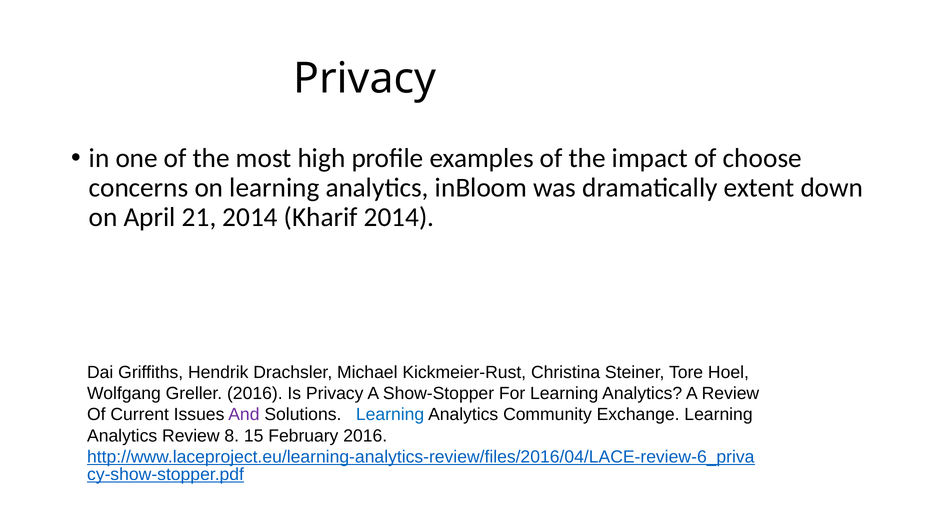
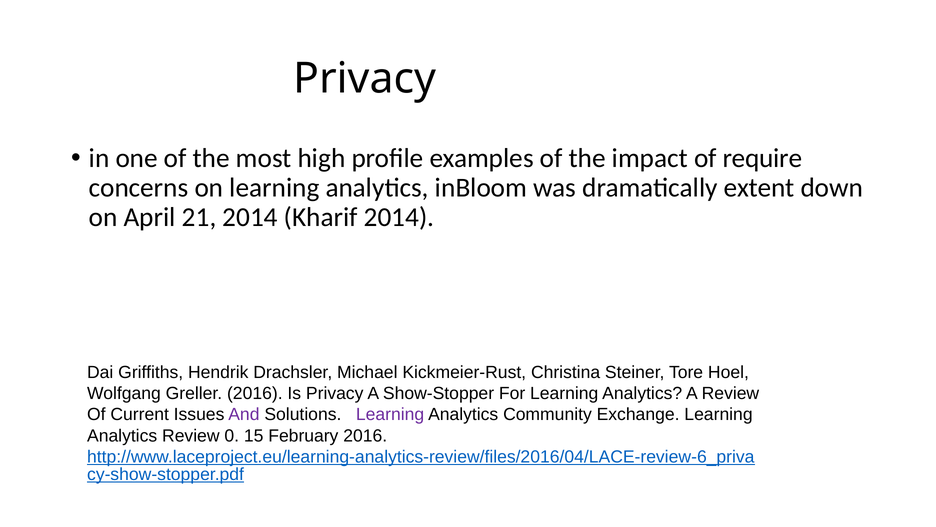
choose: choose -> require
Learning at (390, 414) colour: blue -> purple
8: 8 -> 0
